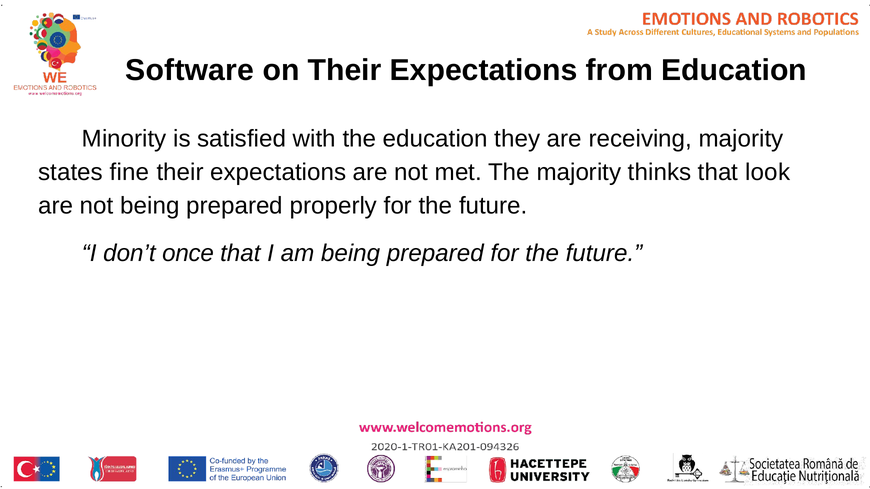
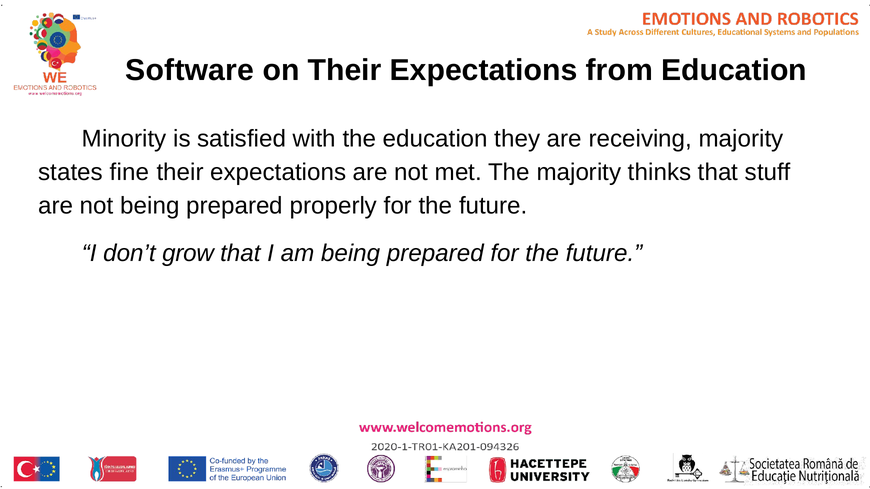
look: look -> stuff
once: once -> grow
